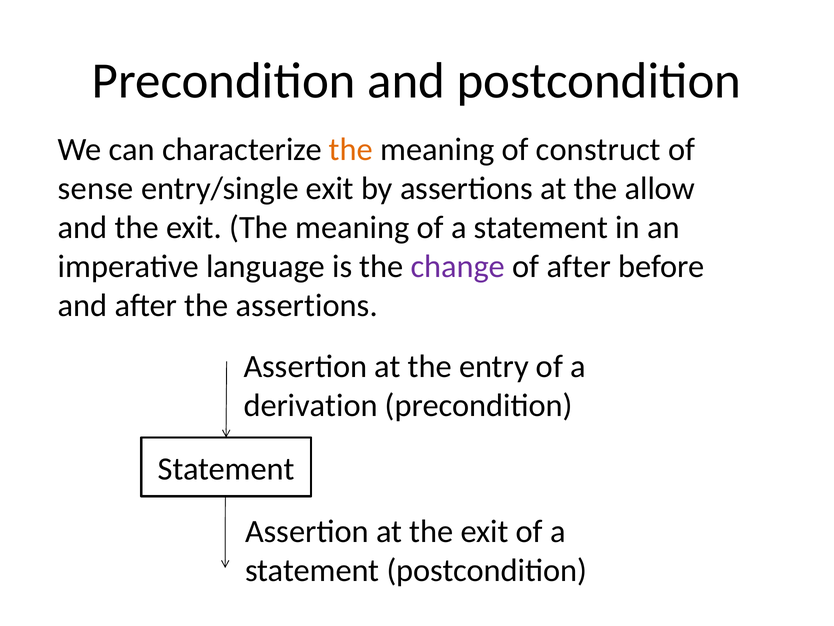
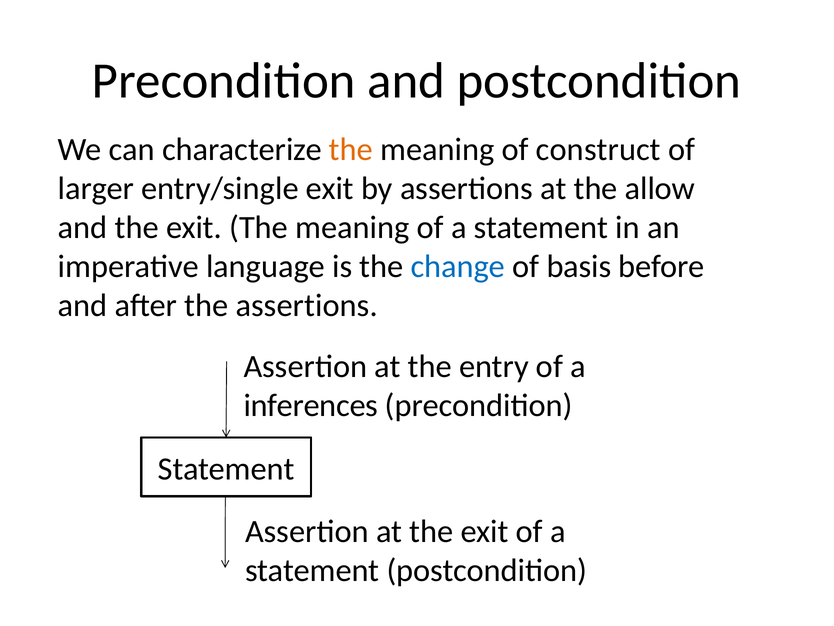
sense: sense -> larger
change colour: purple -> blue
of after: after -> basis
derivation: derivation -> inferences
